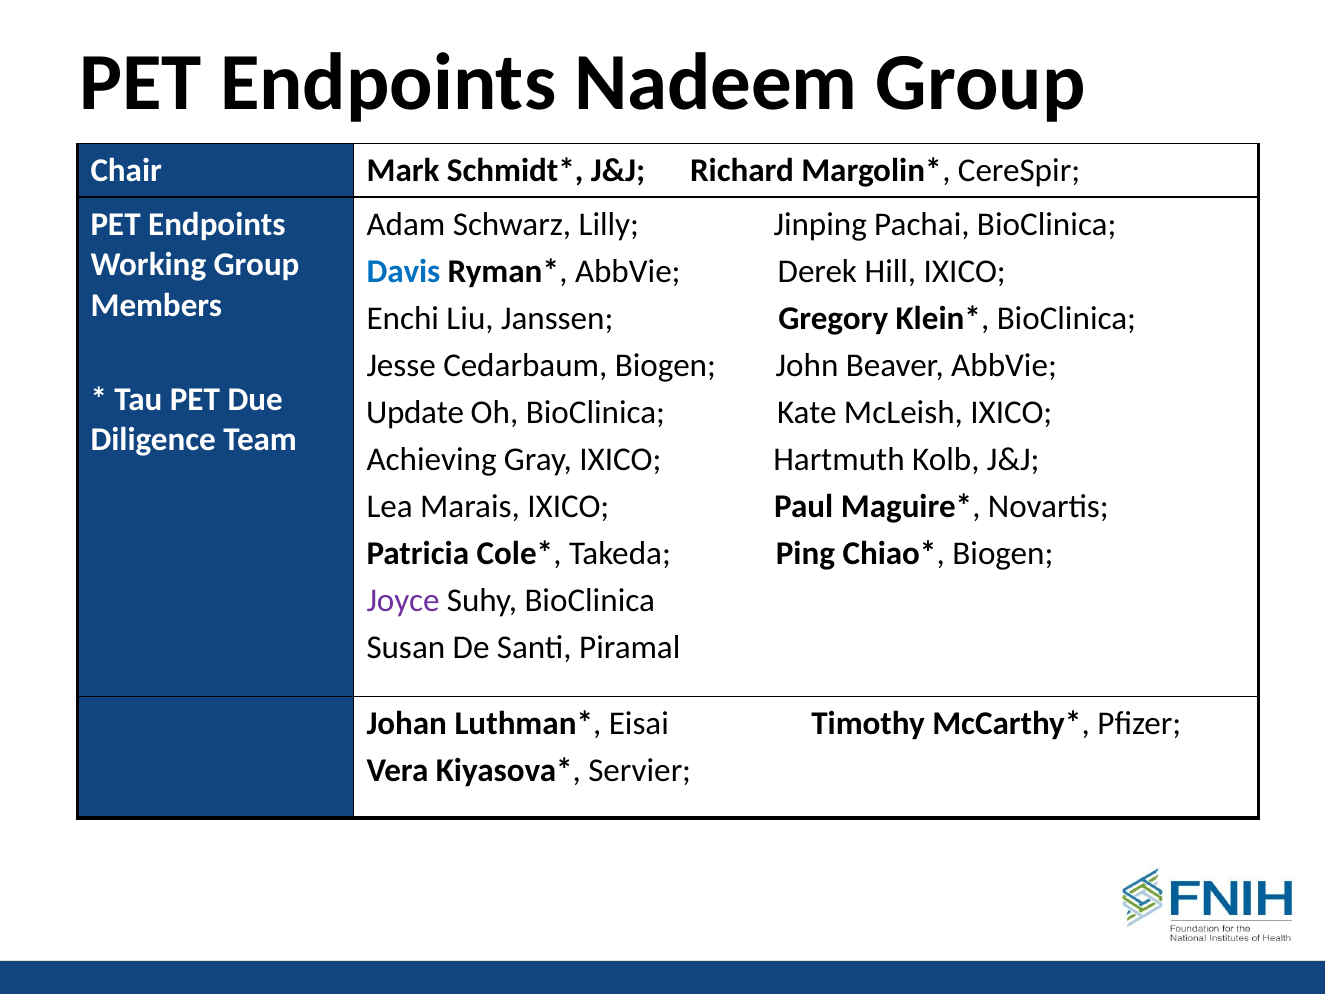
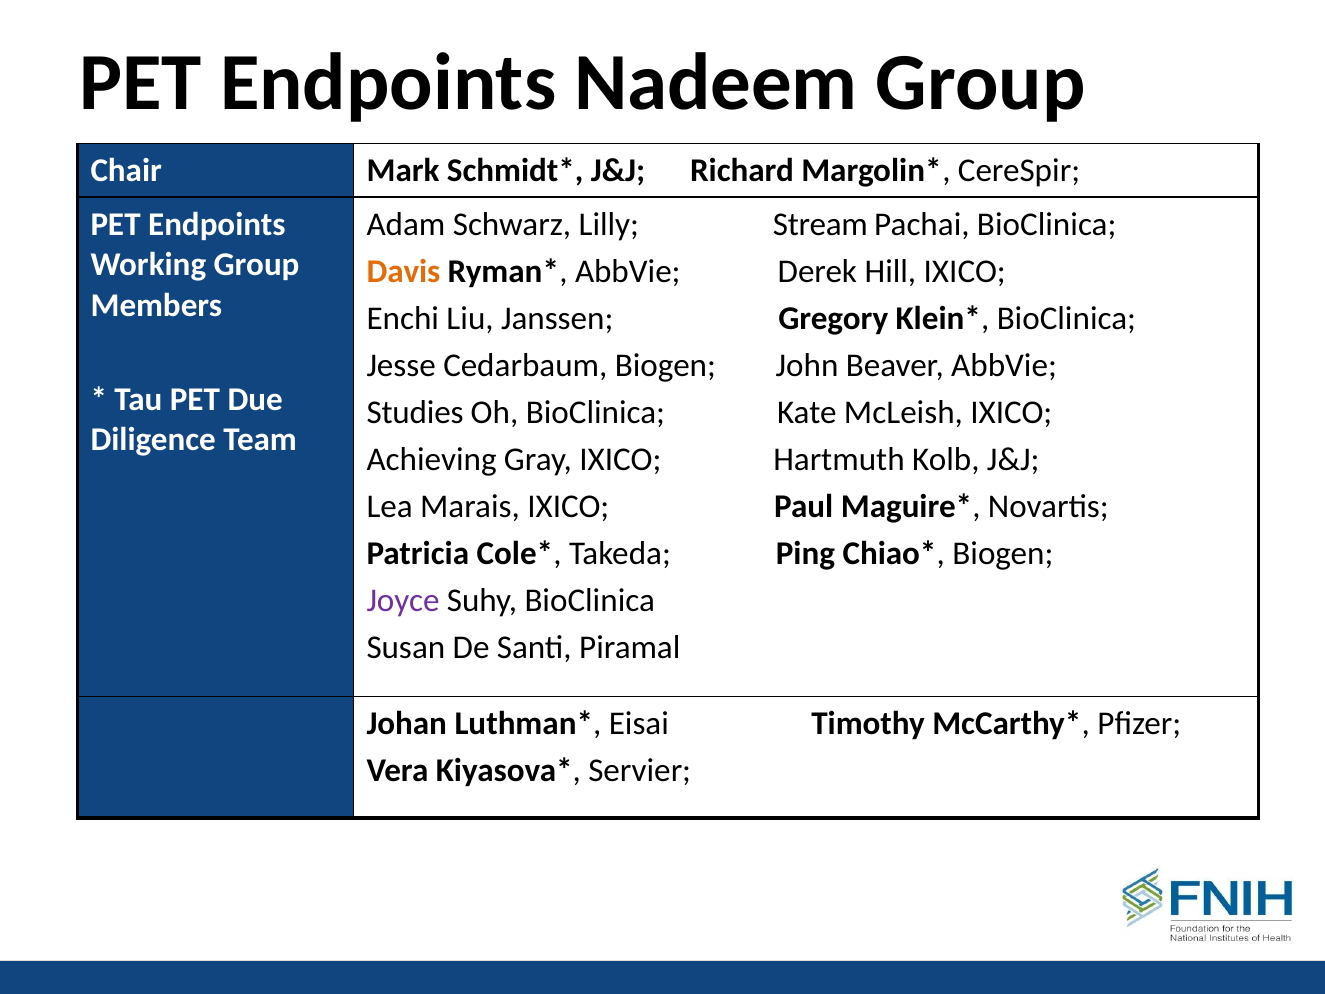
Jinping: Jinping -> Stream
Davis colour: blue -> orange
Update: Update -> Studies
